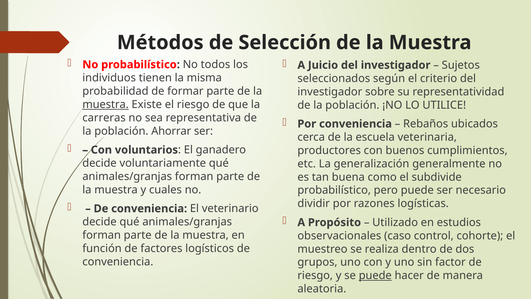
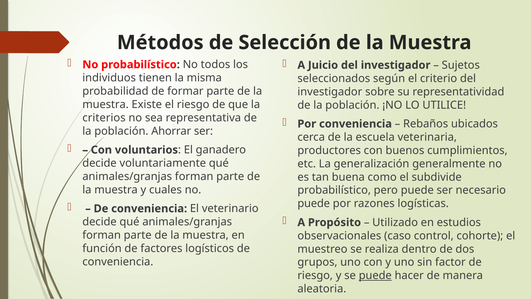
muestra at (106, 104) underline: present -> none
carreras: carreras -> criterios
dividir at (314, 203): dividir -> puede
